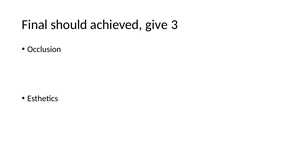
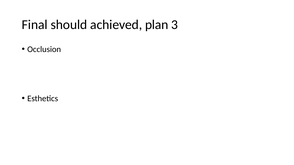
give: give -> plan
